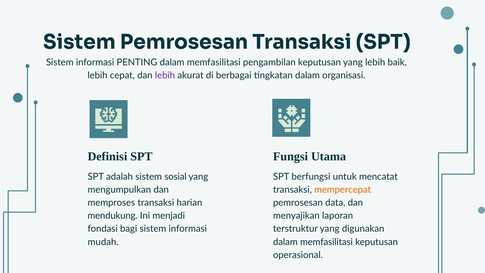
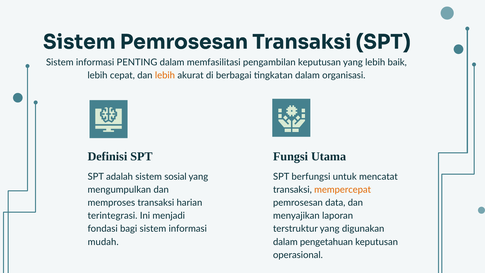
lebih at (165, 75) colour: purple -> orange
mendukung: mendukung -> terintegrasi
memfasilitasi at (326, 242): memfasilitasi -> pengetahuan
